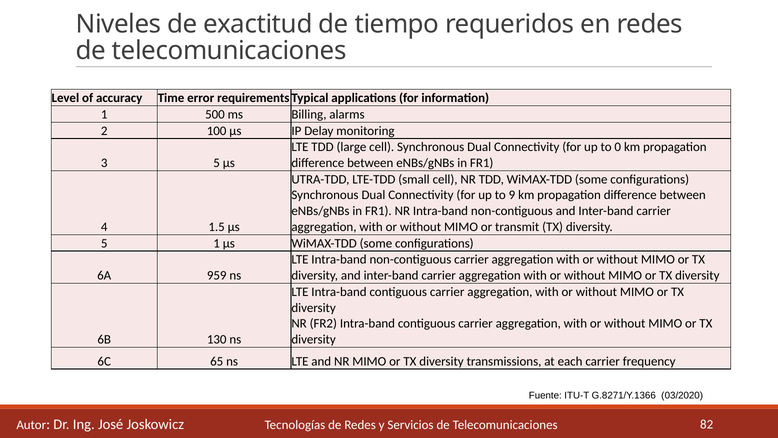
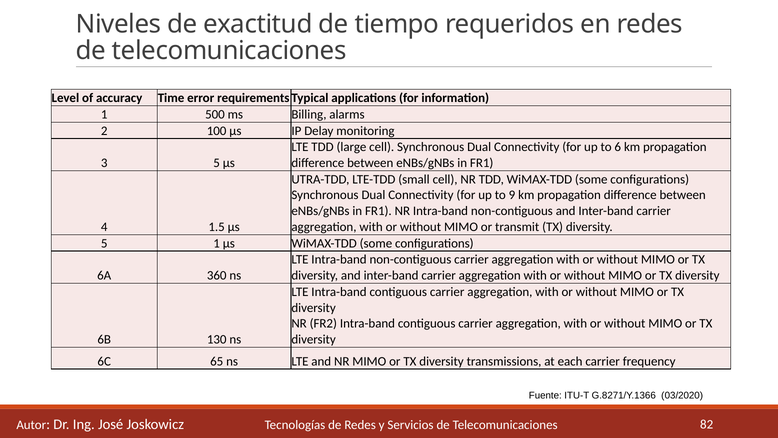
0: 0 -> 6
959: 959 -> 360
